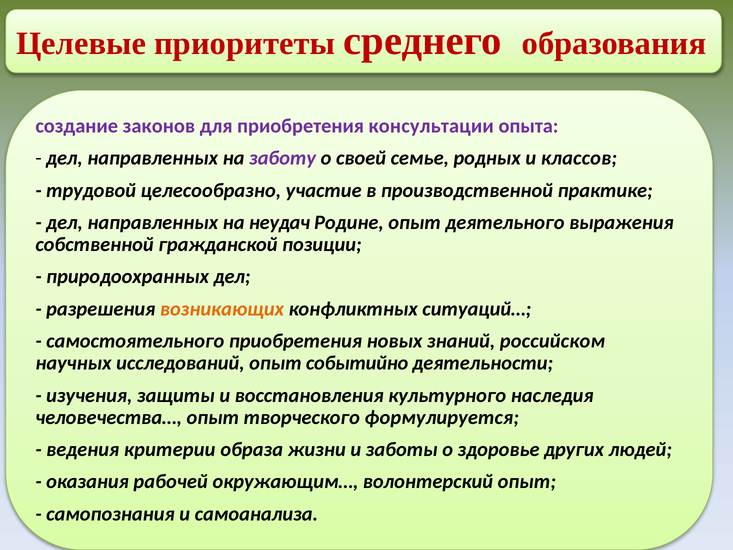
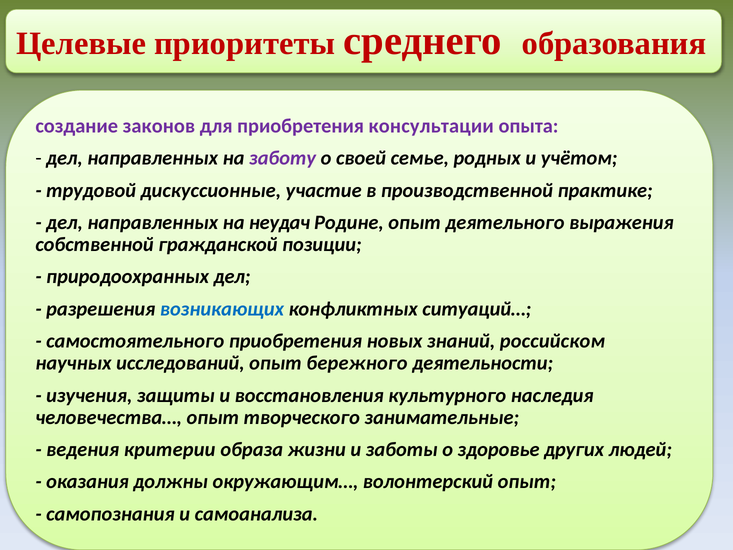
классов: классов -> учётом
целесообразно: целесообразно -> дискуссионные
возникающих colour: orange -> blue
событийно: событийно -> бережного
формулируется: формулируется -> занимательные
рабочей: рабочей -> должны
